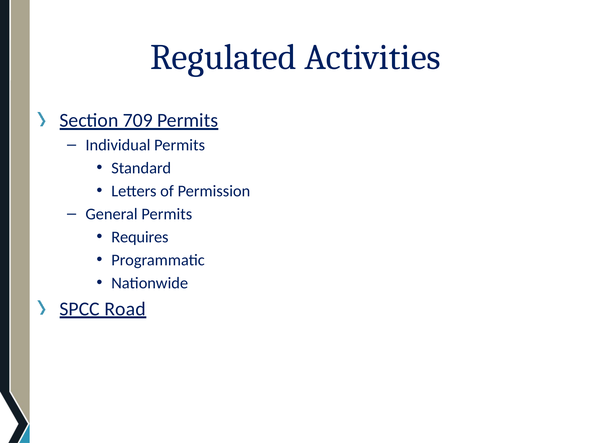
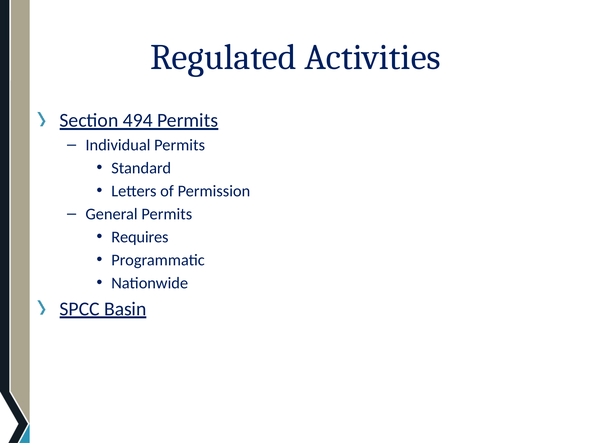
709: 709 -> 494
Road: Road -> Basin
